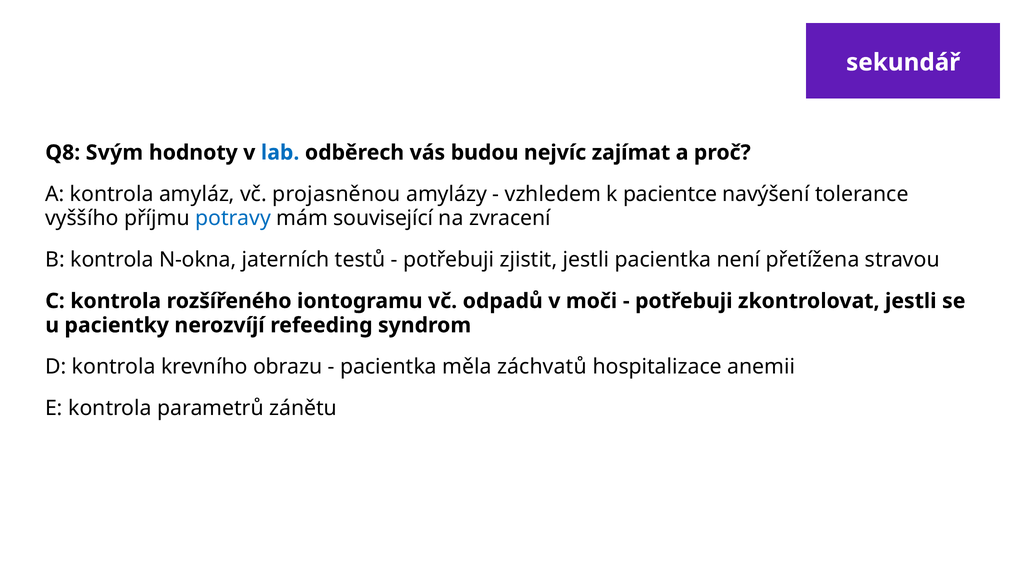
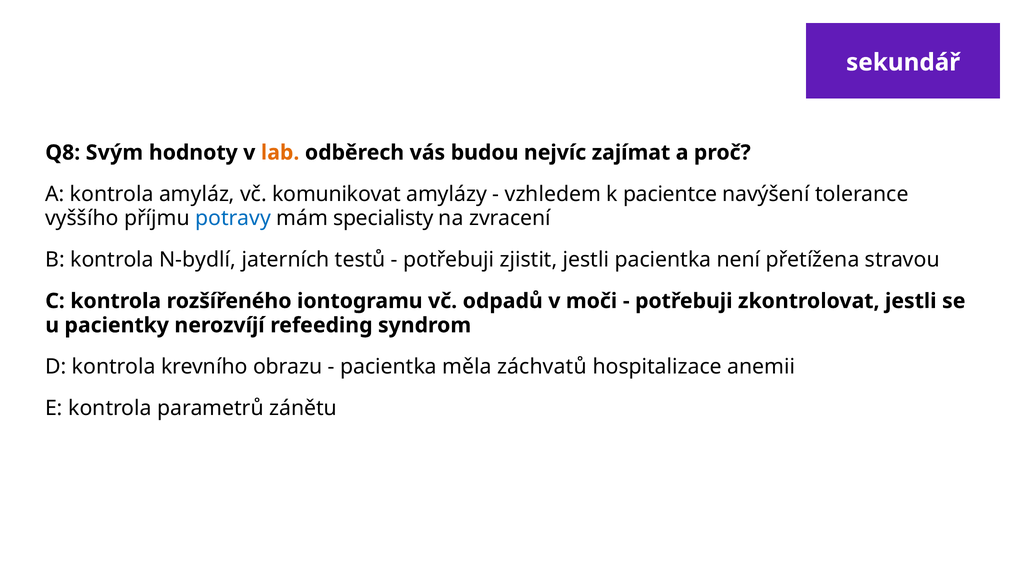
lab colour: blue -> orange
projasněnou: projasněnou -> komunikovat
související: související -> specialisty
N-okna: N-okna -> N-bydlí
